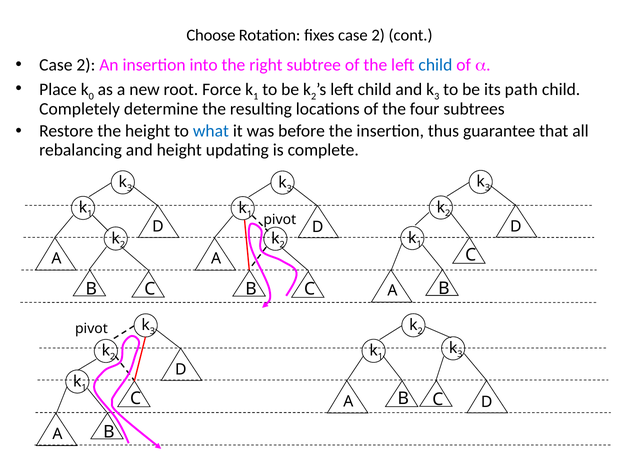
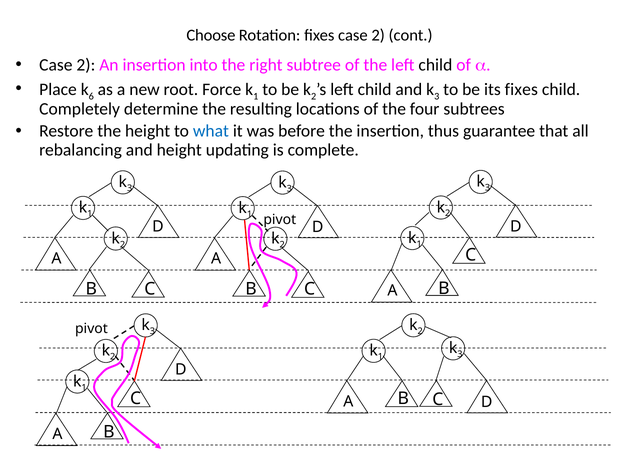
child at (435, 65) colour: blue -> black
0: 0 -> 6
its path: path -> fixes
